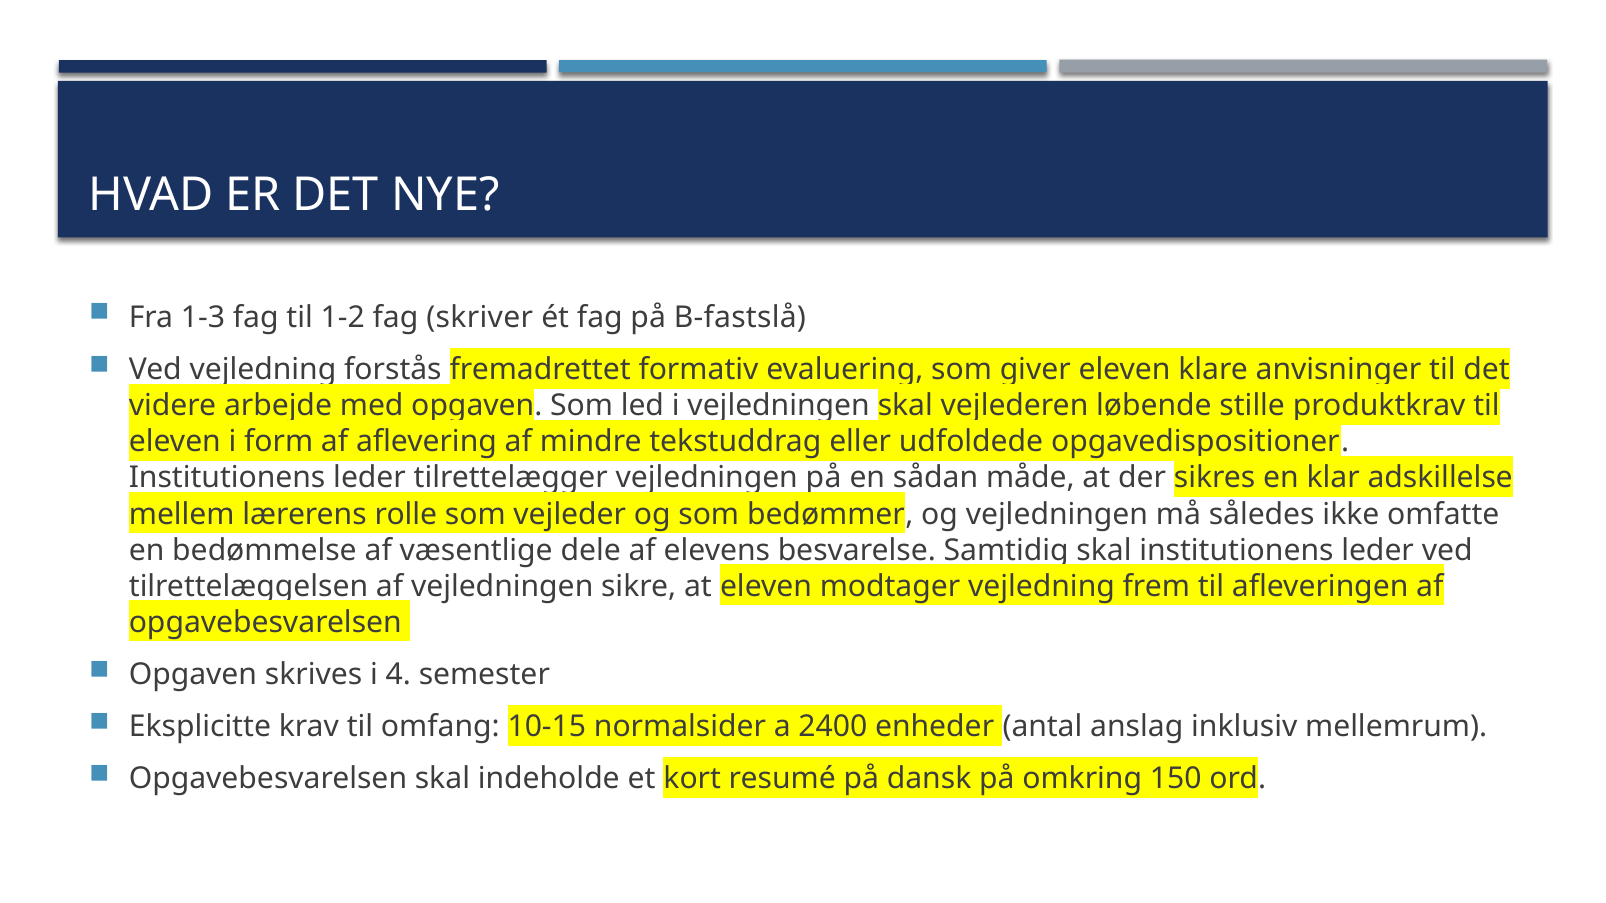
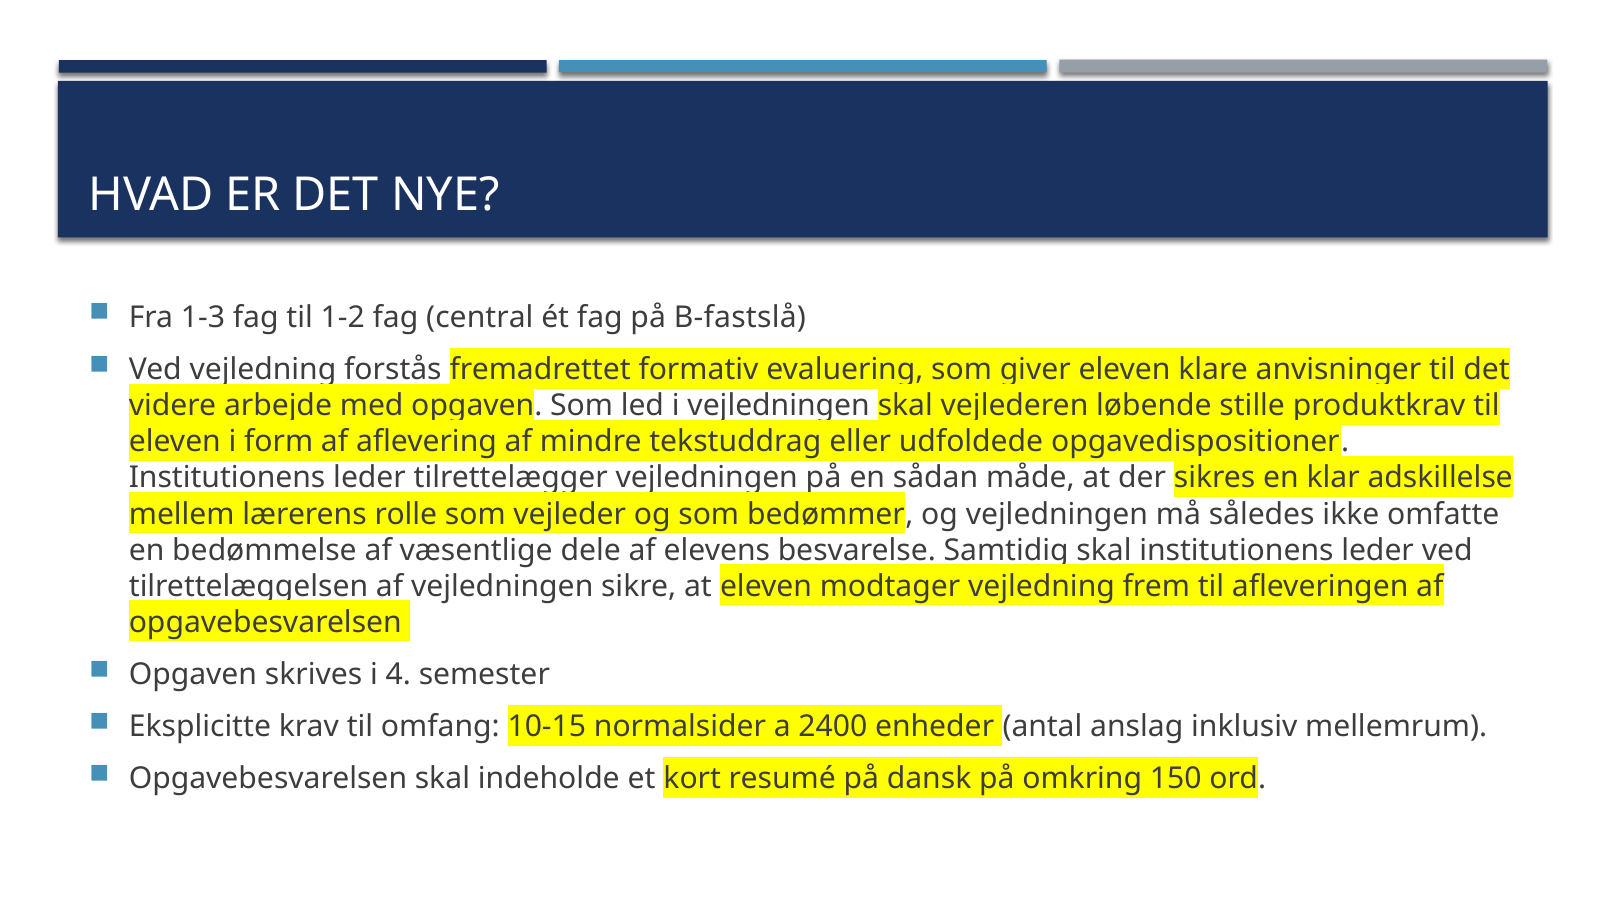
skriver: skriver -> central
